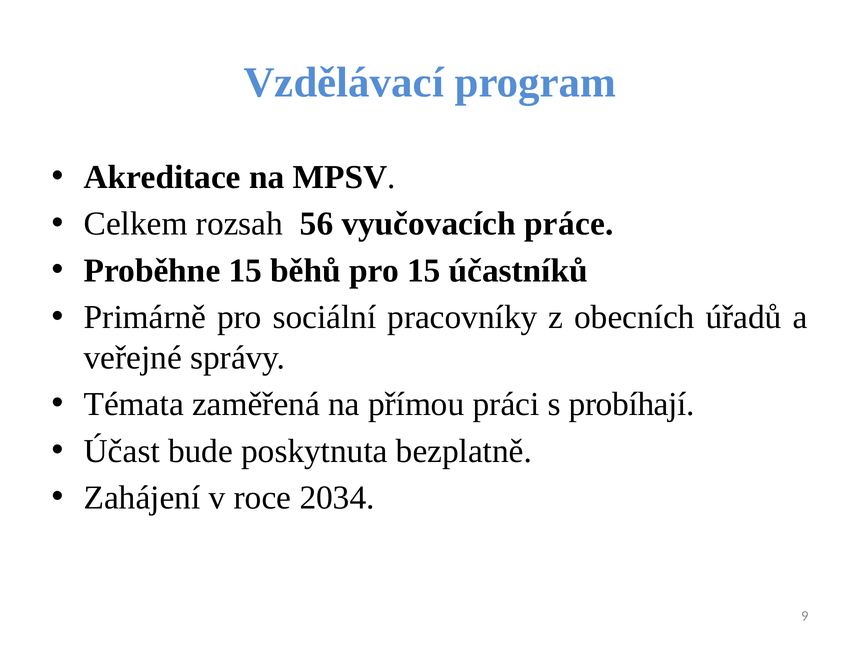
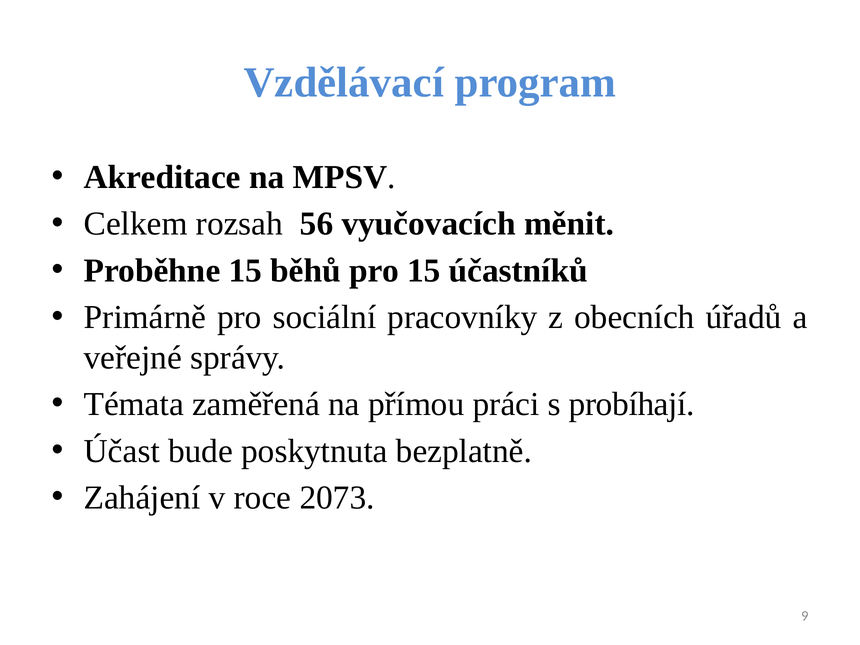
práce: práce -> měnit
2034: 2034 -> 2073
